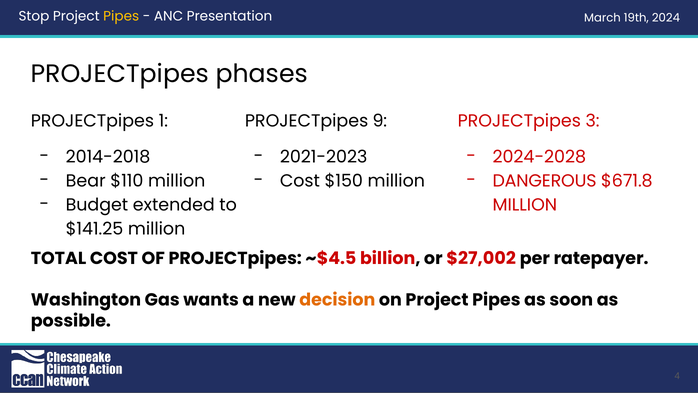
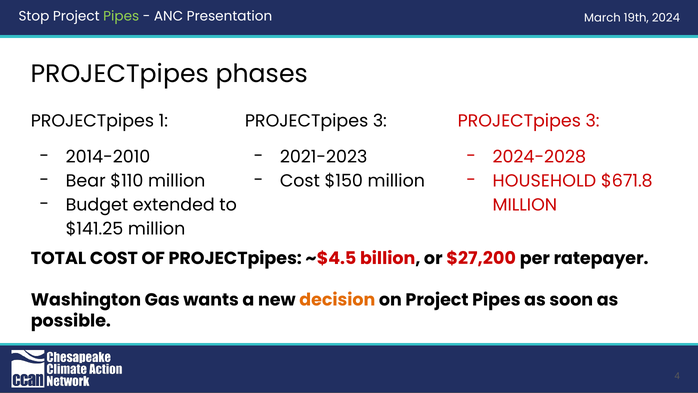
Pipes at (121, 16) colour: yellow -> light green
9 at (380, 121): 9 -> 3
2014-2018: 2014-2018 -> 2014-2010
DANGEROUS: DANGEROUS -> HOUSEHOLD
$27,002: $27,002 -> $27,200
